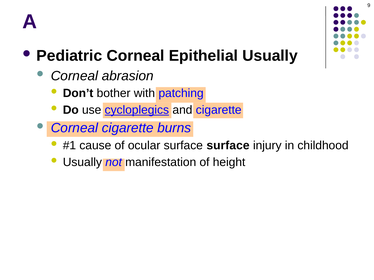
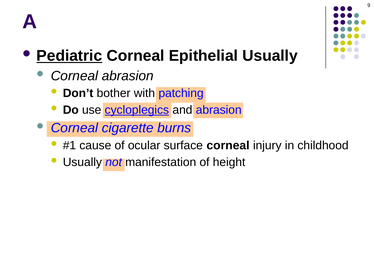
Pediatric underline: none -> present
and cigarette: cigarette -> abrasion
surface surface: surface -> corneal
